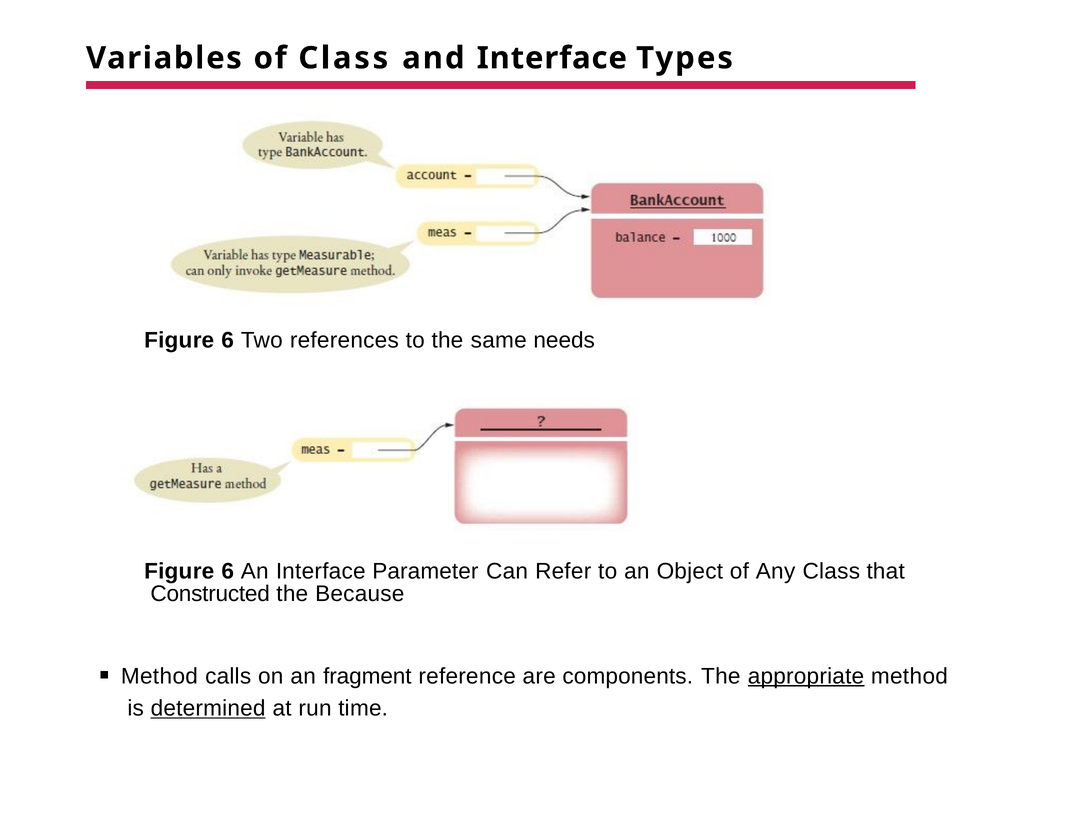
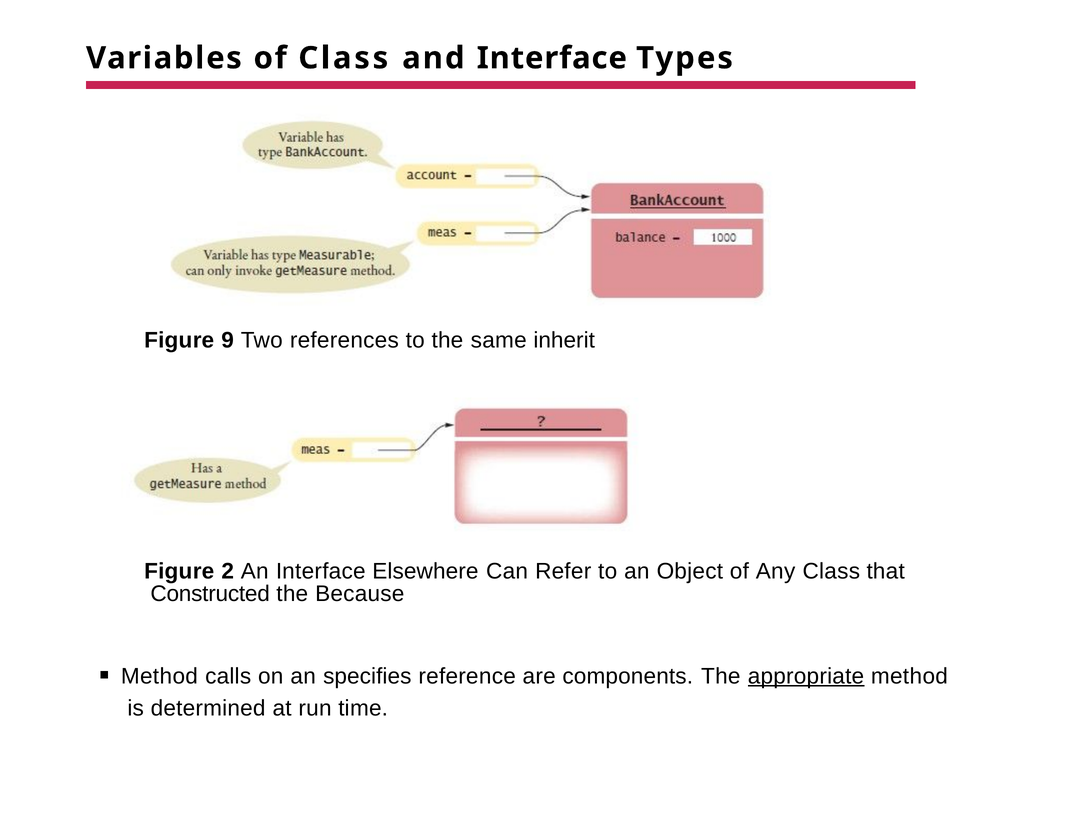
6 at (228, 340): 6 -> 9
needs: needs -> inherit
6 at (228, 572): 6 -> 2
Parameter: Parameter -> Elsewhere
fragment: fragment -> specifies
determined underline: present -> none
